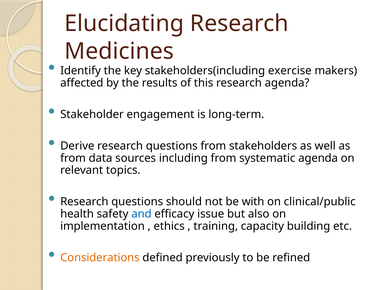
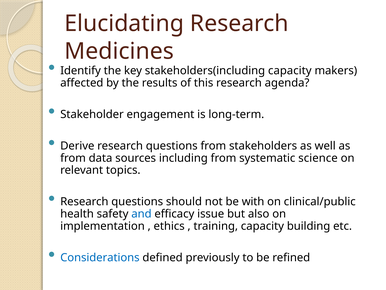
stakeholders(including exercise: exercise -> capacity
systematic agenda: agenda -> science
Considerations colour: orange -> blue
